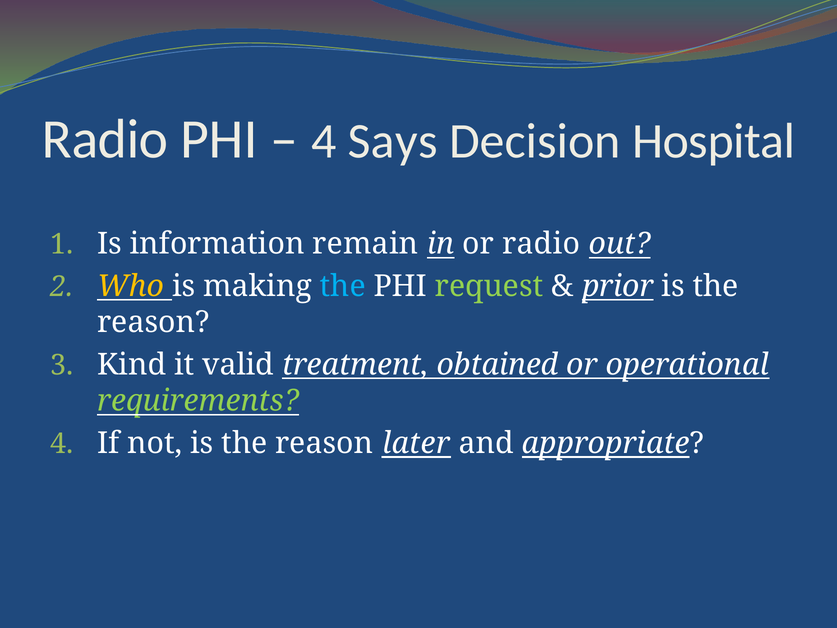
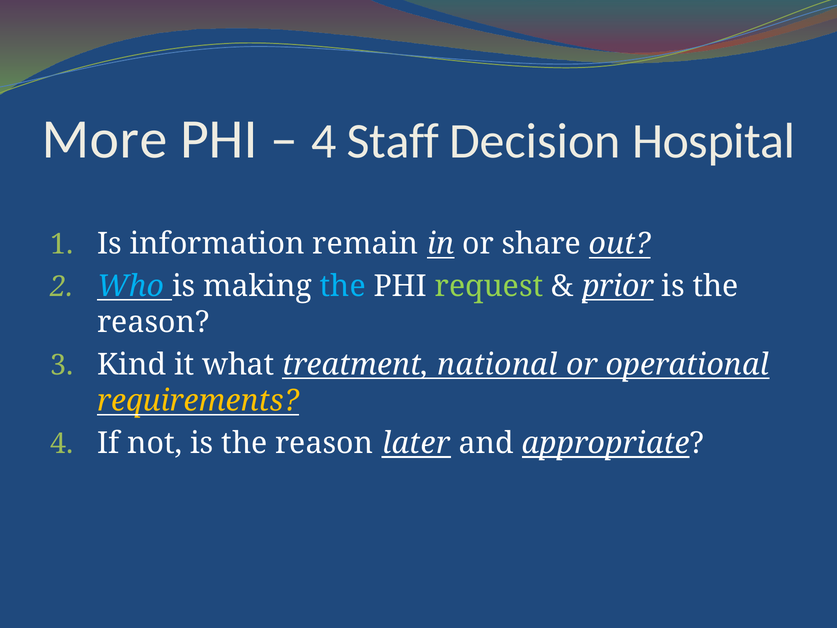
Radio at (105, 139): Radio -> More
Says: Says -> Staff
or radio: radio -> share
Who colour: yellow -> light blue
valid: valid -> what
obtained: obtained -> national
requirements colour: light green -> yellow
